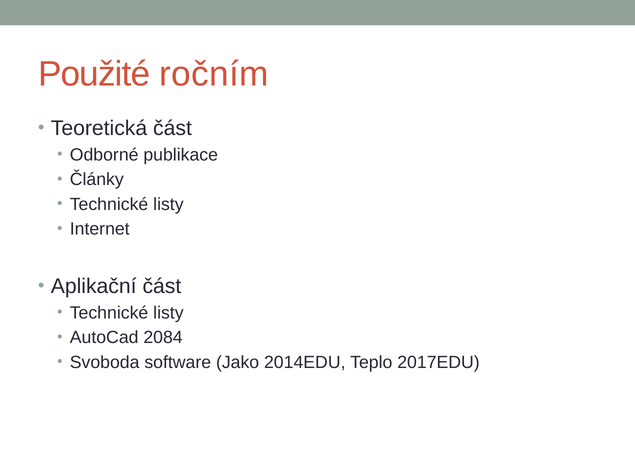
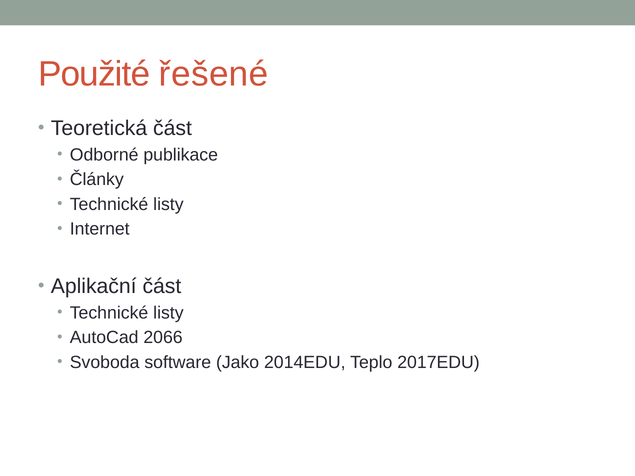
ročním: ročním -> řešené
2084: 2084 -> 2066
